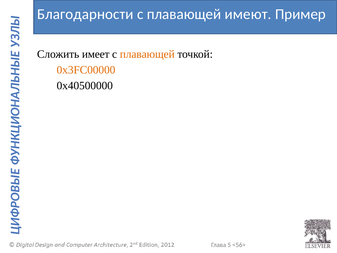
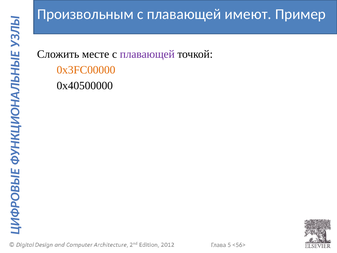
Благодарности: Благодарности -> Произвольным
имеет: имеет -> месте
плавающей at (147, 54) colour: orange -> purple
